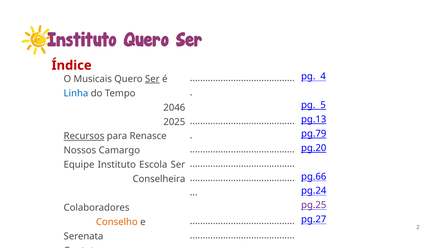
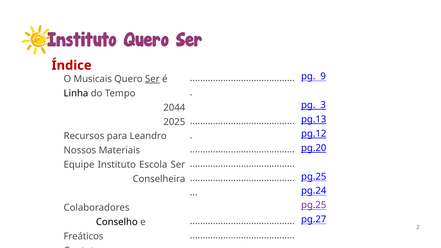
4: 4 -> 9
Linha colour: blue -> black
5: 5 -> 3
2046: 2046 -> 2044
pg.79: pg.79 -> pg.12
Recursos underline: present -> none
Renasce: Renasce -> Leandro
Camargo: Camargo -> Materiais
pg.66 at (314, 177): pg.66 -> pg.25
Conselho colour: orange -> black
Serenata: Serenata -> Freáticos
